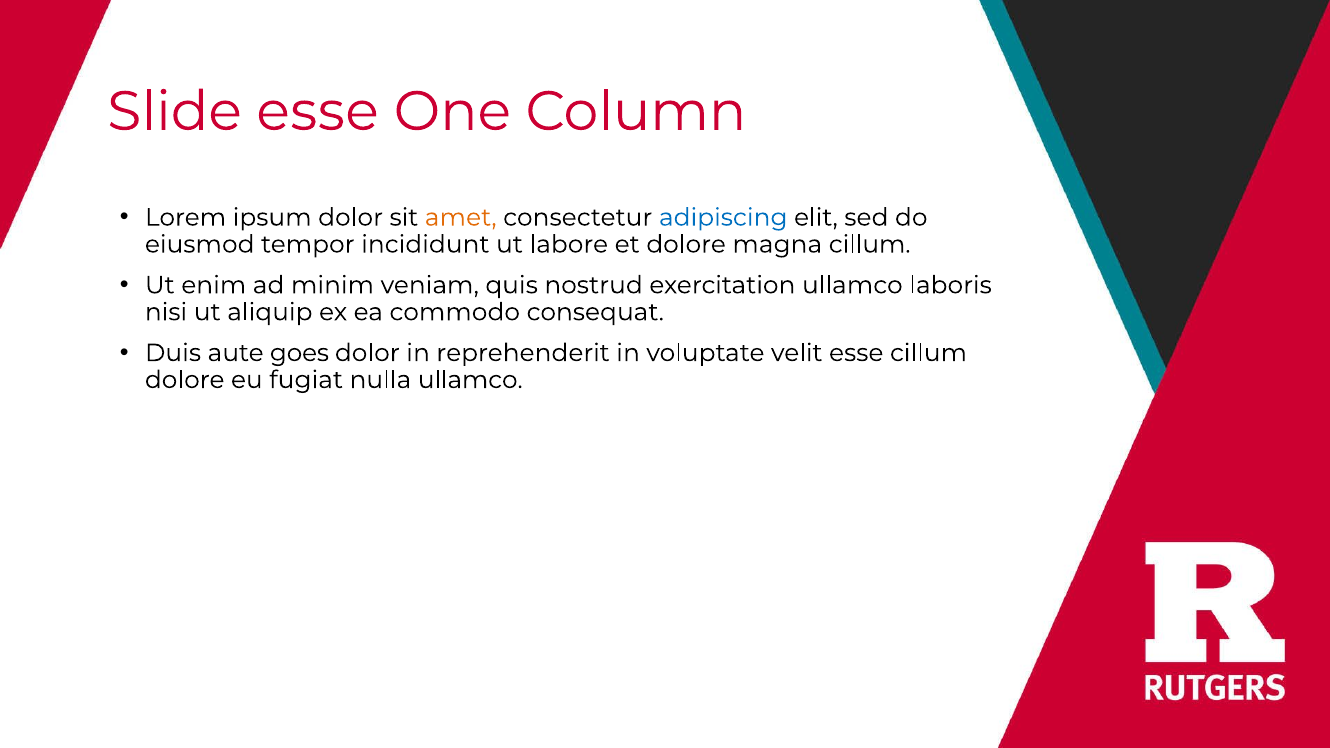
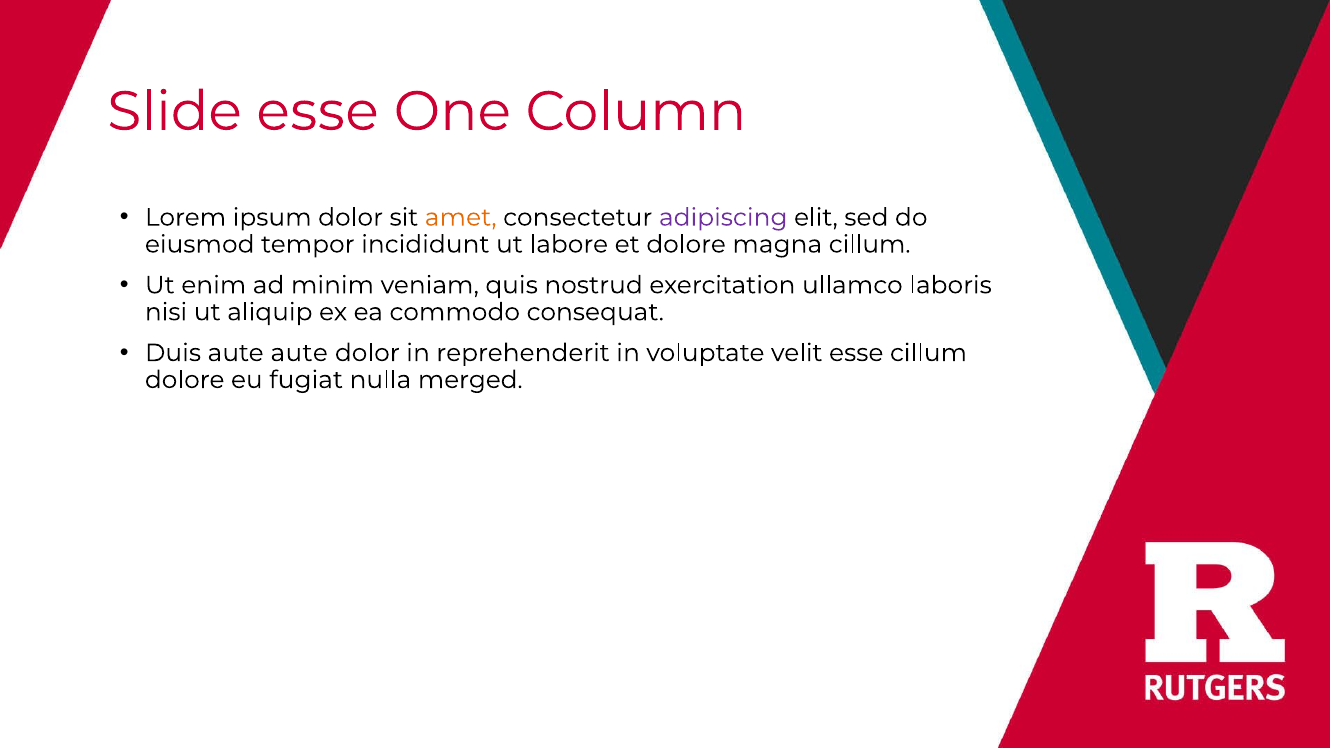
adipiscing colour: blue -> purple
aute goes: goes -> aute
nulla ullamco: ullamco -> merged
